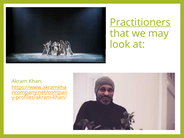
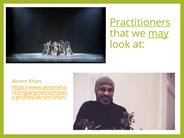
may underline: none -> present
